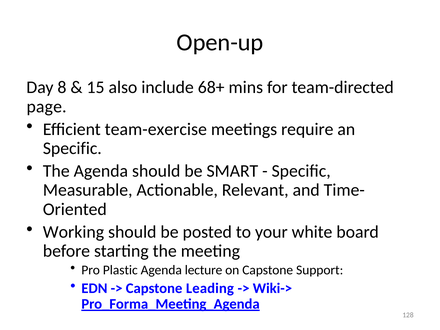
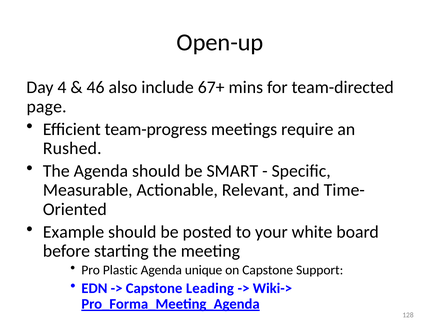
8: 8 -> 4
15: 15 -> 46
68+: 68+ -> 67+
team-exercise: team-exercise -> team-progress
Specific at (72, 148): Specific -> Rushed
Working: Working -> Example
lecture: lecture -> unique
